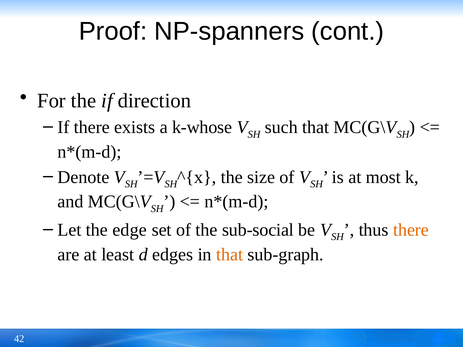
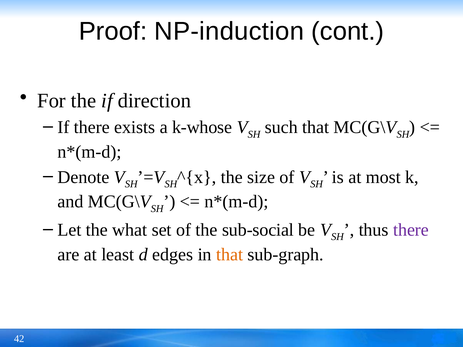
NP-spanners: NP-spanners -> NP-induction
edge: edge -> what
there at (411, 230) colour: orange -> purple
